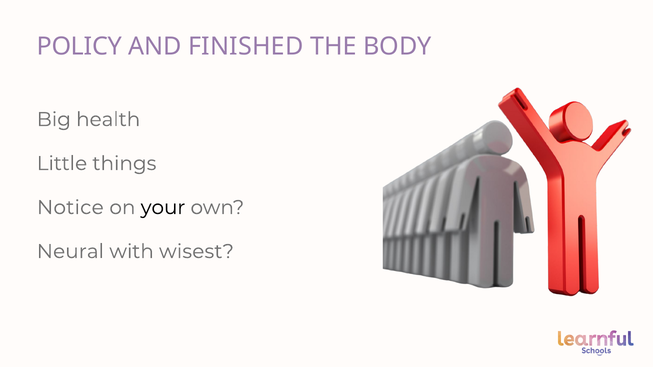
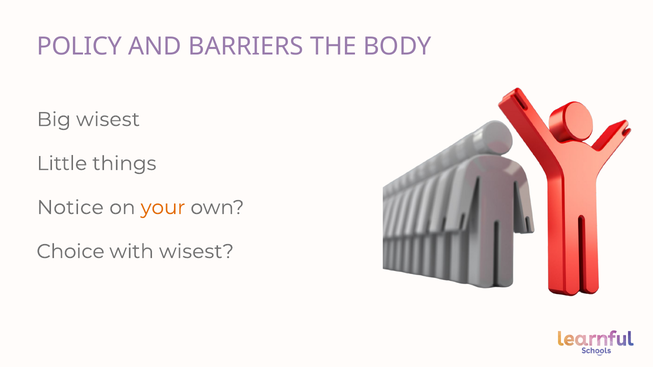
FINISHED: FINISHED -> BARRIERS
Big health: health -> wisest
your colour: black -> orange
Neural: Neural -> Choice
